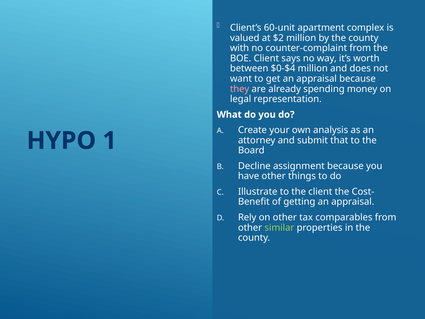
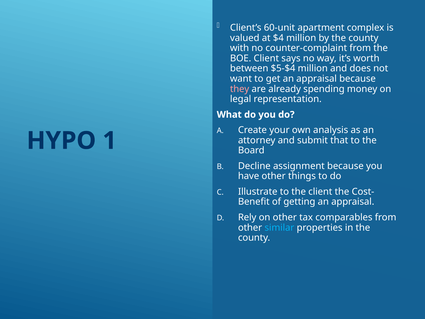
$2: $2 -> $4
$0-$4: $0-$4 -> $5-$4
similar colour: light green -> light blue
